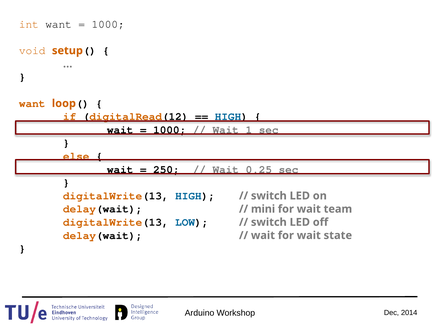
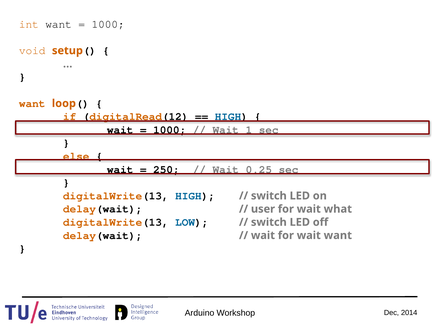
mini: mini -> user
team: team -> what
wait state: state -> want
